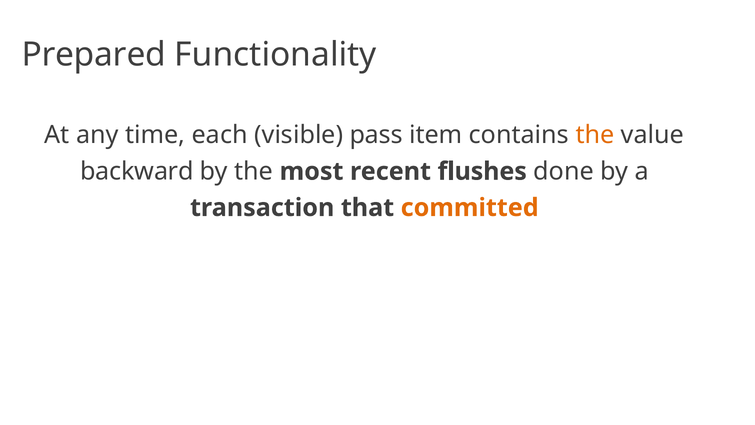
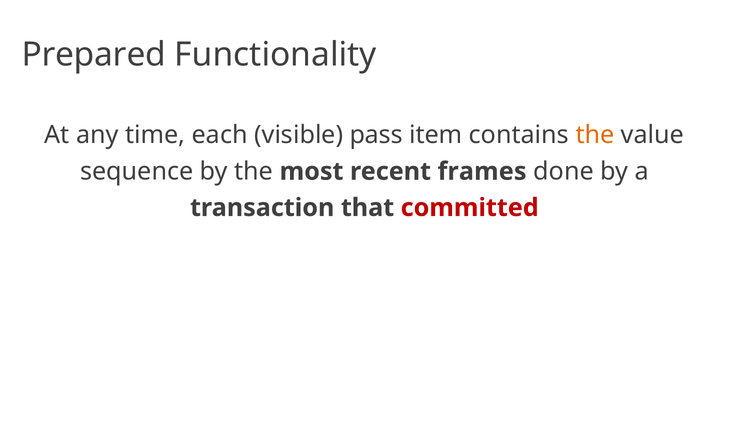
backward: backward -> sequence
flushes: flushes -> frames
committed colour: orange -> red
